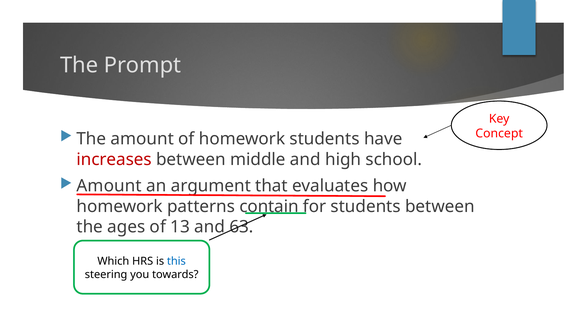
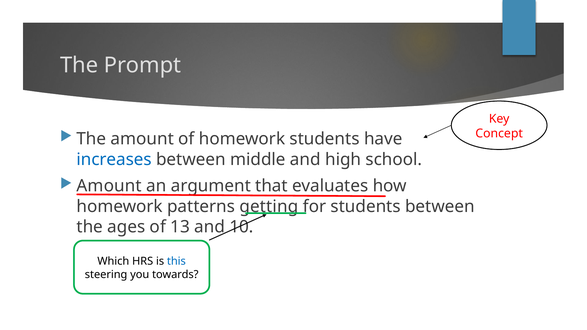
increases colour: red -> blue
contain: contain -> getting
63: 63 -> 10
